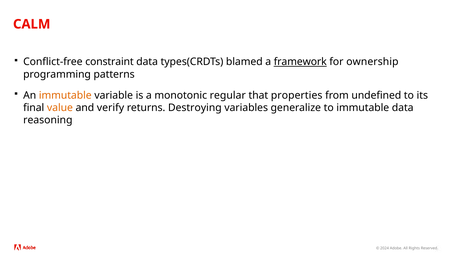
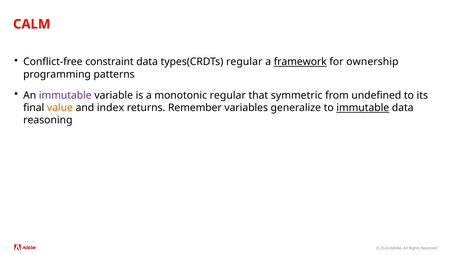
types(CRDTs blamed: blamed -> regular
immutable at (65, 95) colour: orange -> purple
properties: properties -> symmetric
verify: verify -> index
Destroying: Destroying -> Remember
immutable at (363, 108) underline: none -> present
